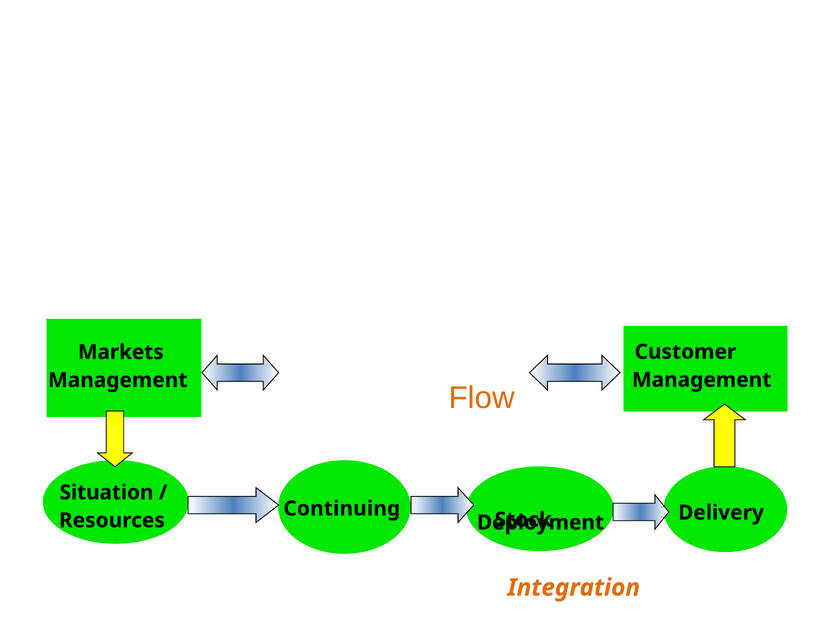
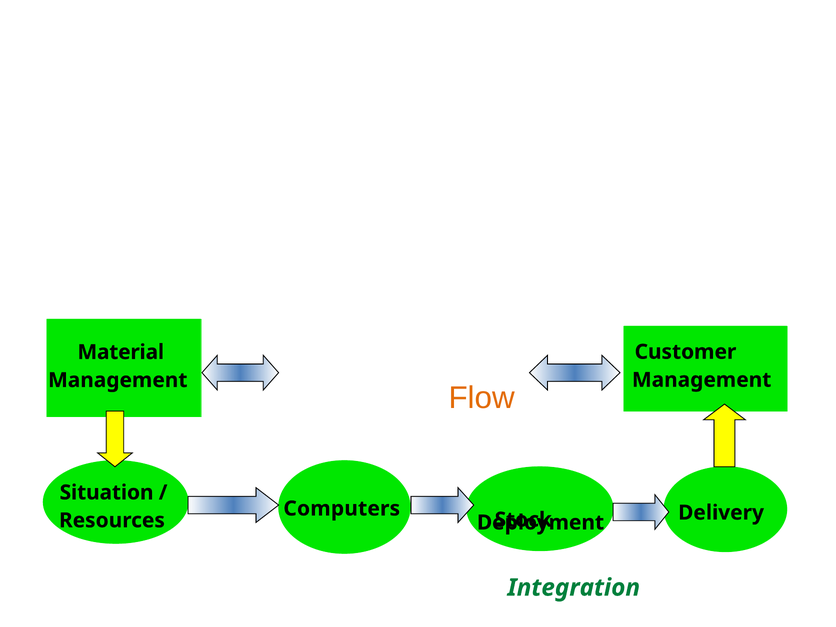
Markets at (121, 352): Markets -> Material
Continuing: Continuing -> Computers
Integration colour: orange -> green
